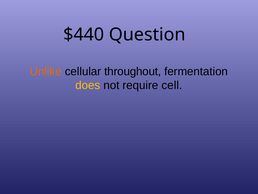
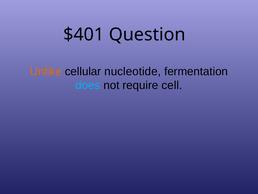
$440: $440 -> $401
throughout: throughout -> nucleotide
does colour: yellow -> light blue
